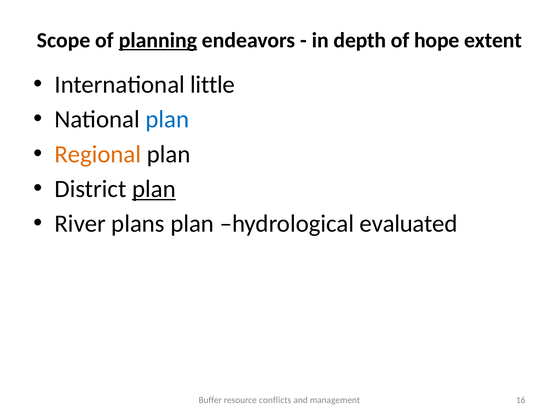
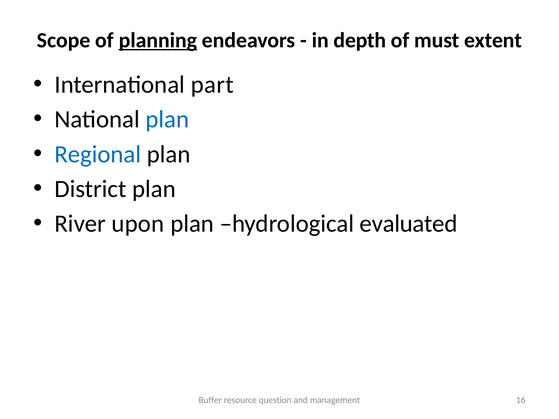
hope: hope -> must
little: little -> part
Regional colour: orange -> blue
plan at (154, 189) underline: present -> none
plans: plans -> upon
conflicts: conflicts -> question
